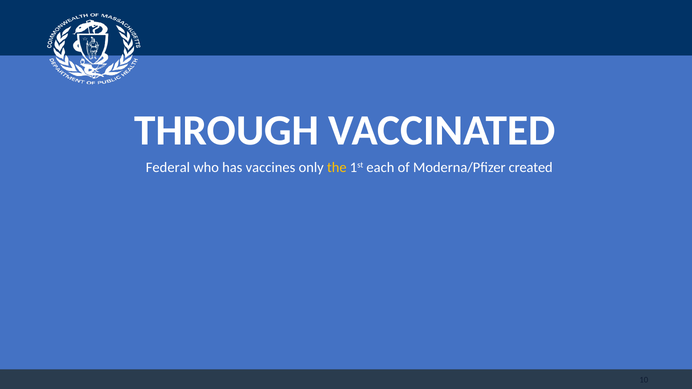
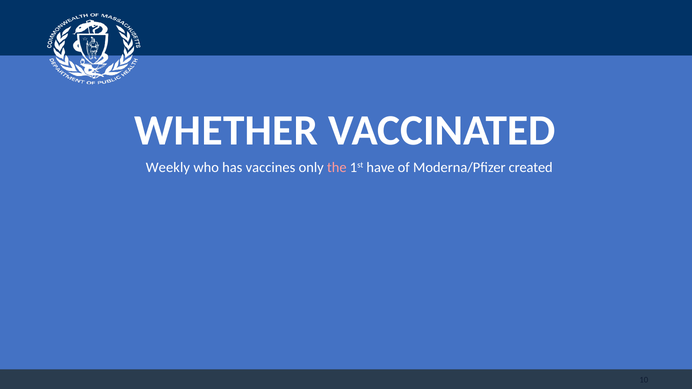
THROUGH: THROUGH -> WHETHER
Federal: Federal -> Weekly
the colour: yellow -> pink
each: each -> have
